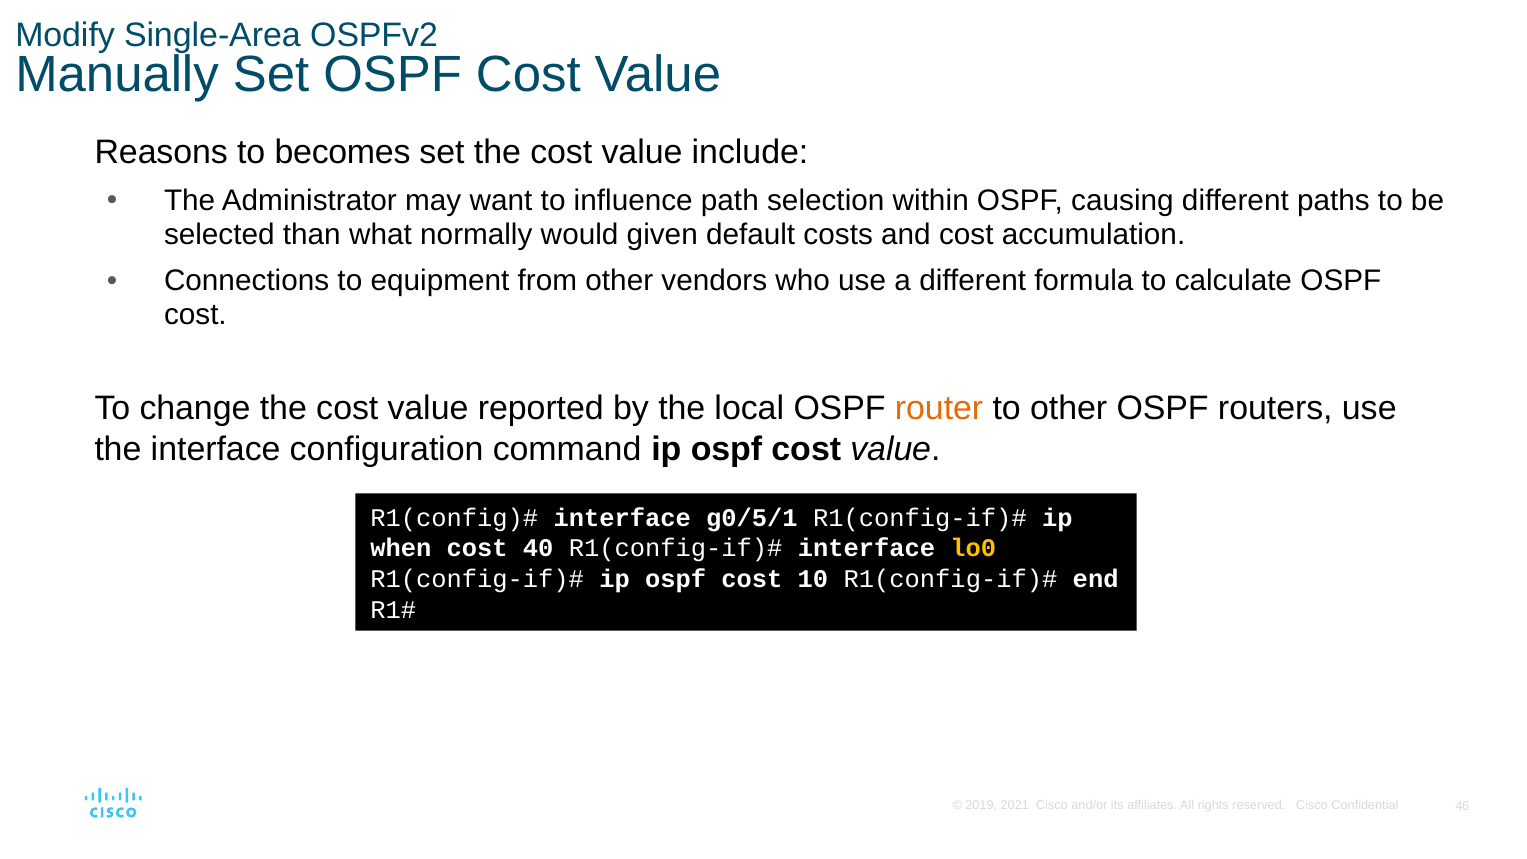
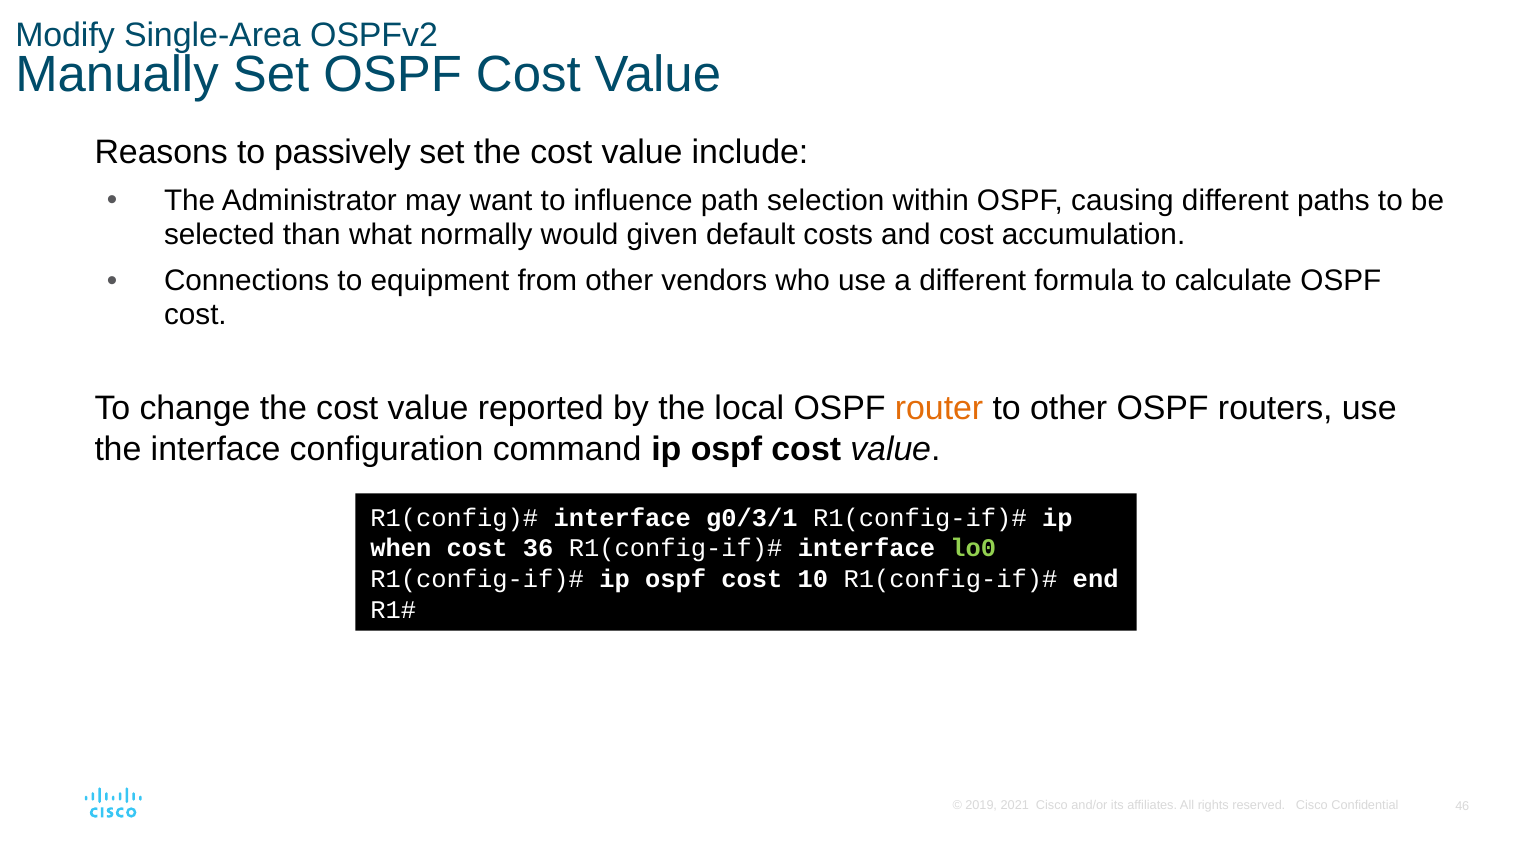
becomes: becomes -> passively
g0/5/1: g0/5/1 -> g0/3/1
40: 40 -> 36
lo0 colour: yellow -> light green
